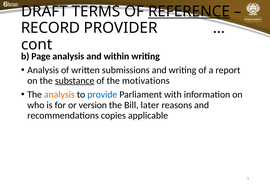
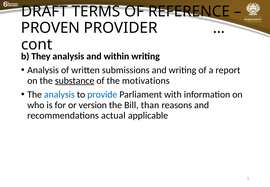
REFERENCE underline: present -> none
RECORD: RECORD -> PROVEN
Page: Page -> They
analysis at (59, 95) colour: orange -> blue
later: later -> than
copies: copies -> actual
